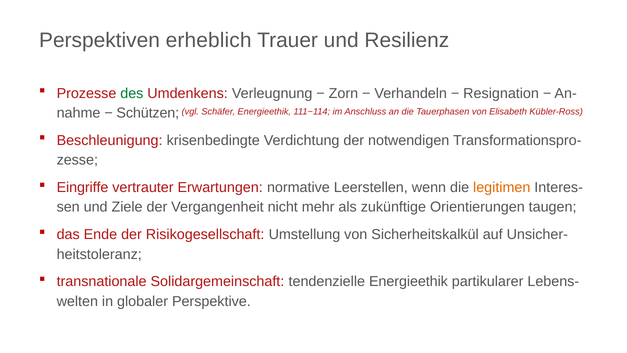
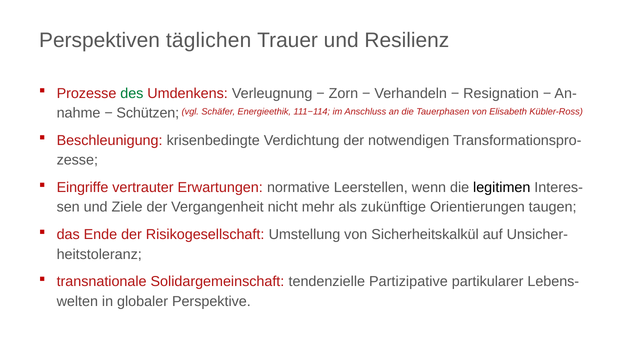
erheblich: erheblich -> täglichen
legitimen colour: orange -> black
tendenzielle Energieethik: Energieethik -> Partizipative
